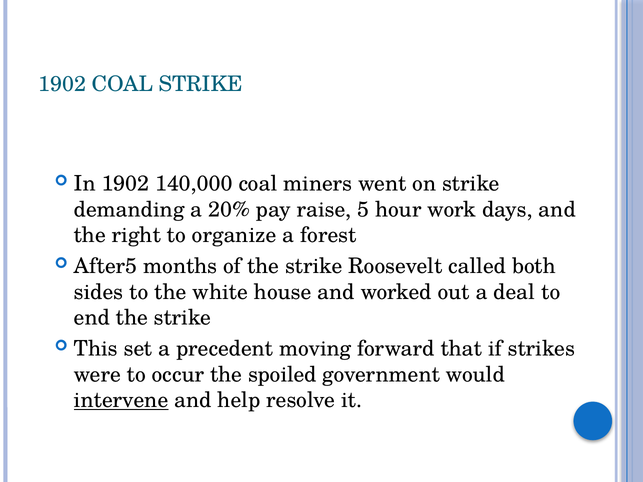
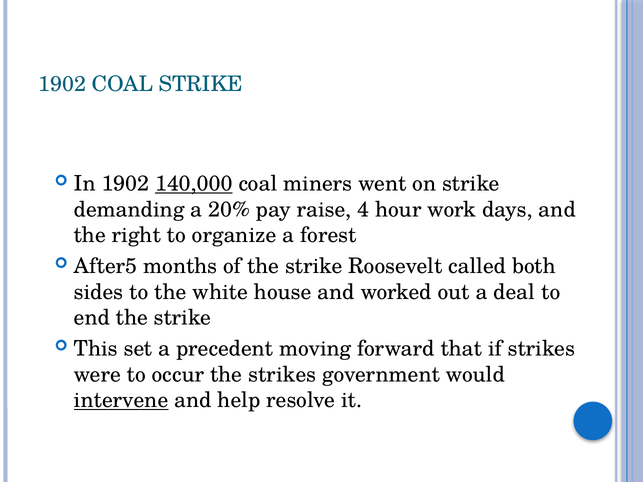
140,000 underline: none -> present
5: 5 -> 4
the spoiled: spoiled -> strikes
